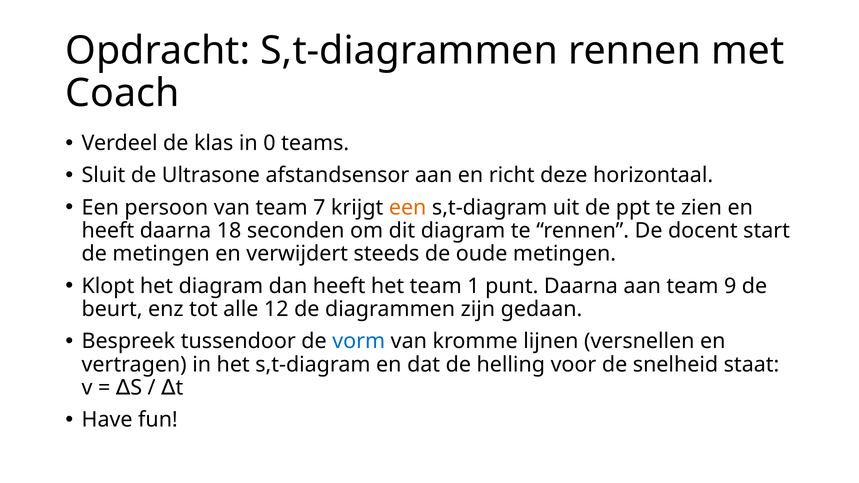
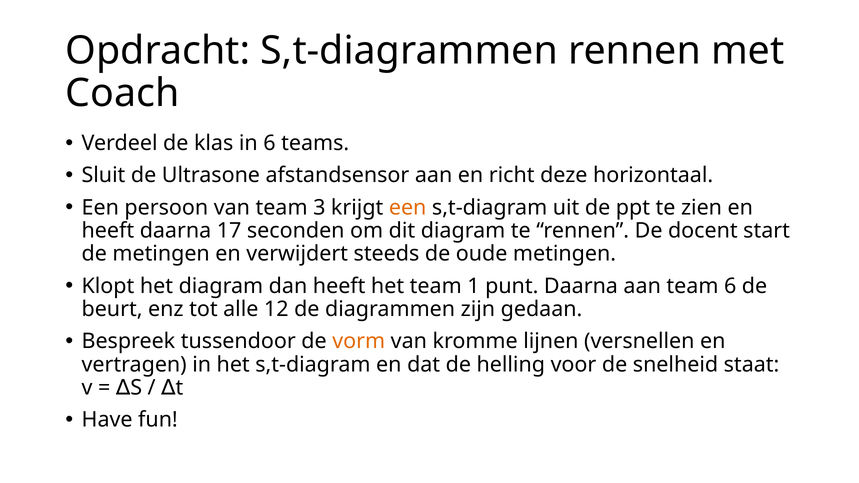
in 0: 0 -> 6
7: 7 -> 3
18: 18 -> 17
team 9: 9 -> 6
vorm colour: blue -> orange
